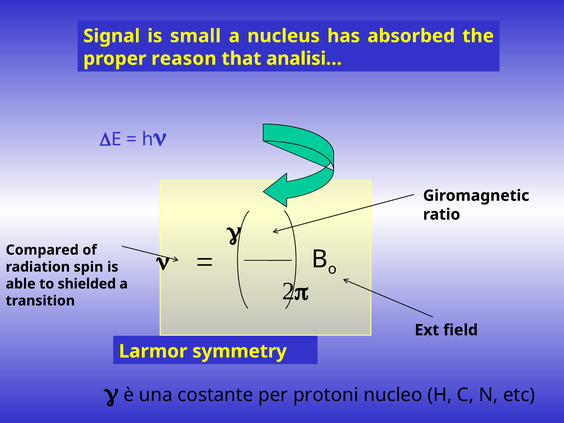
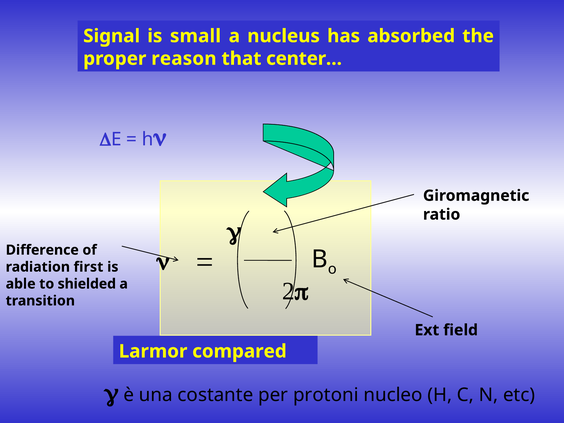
analisi…: analisi… -> center…
Compared: Compared -> Difference
spin: spin -> first
symmetry: symmetry -> compared
